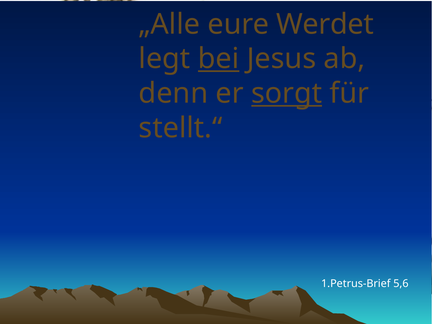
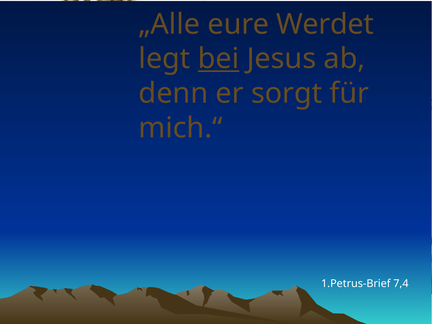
sorgt underline: present -> none
stellt.“: stellt.“ -> mich.“
5,6: 5,6 -> 7,4
